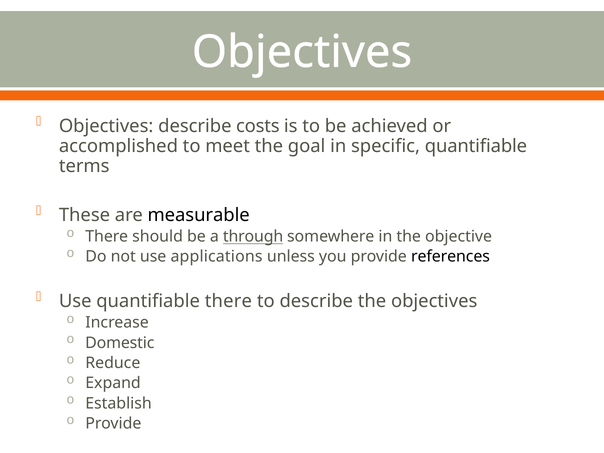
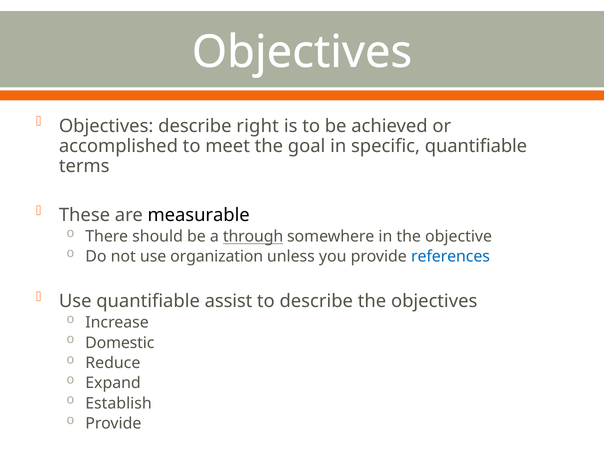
costs: costs -> right
applications: applications -> organization
references colour: black -> blue
quantifiable there: there -> assist
